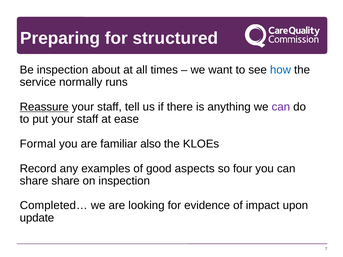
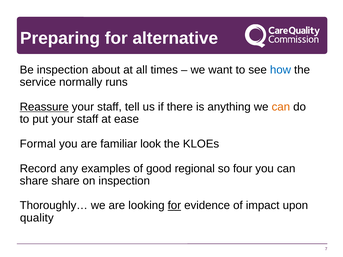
structured: structured -> alternative
can at (281, 107) colour: purple -> orange
also: also -> look
aspects: aspects -> regional
Completed…: Completed… -> Thoroughly…
for at (174, 206) underline: none -> present
update: update -> quality
